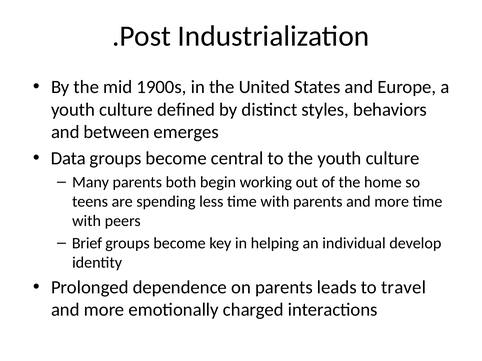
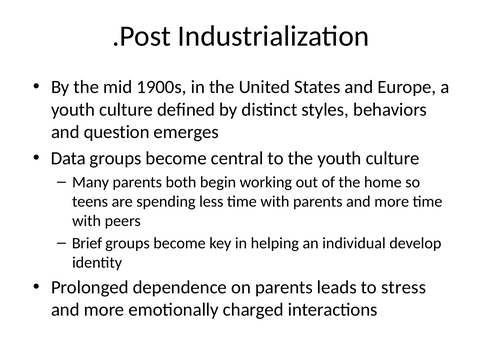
between: between -> question
travel: travel -> stress
